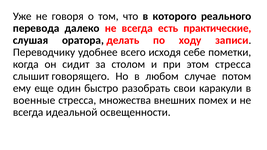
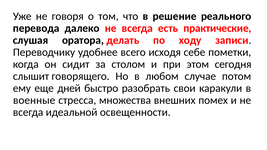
которого: которого -> решение
этом стресса: стресса -> сегодня
один: один -> дней
